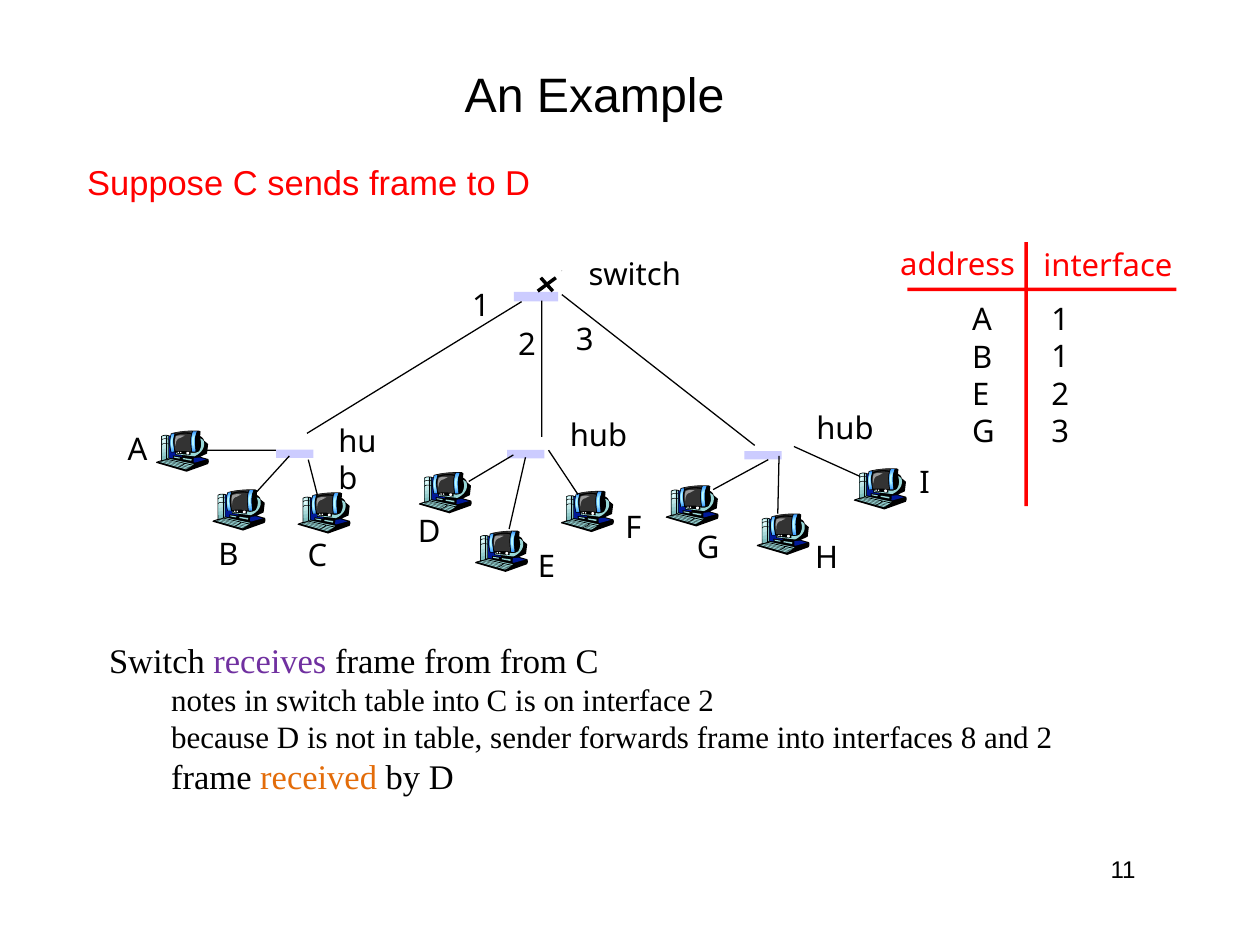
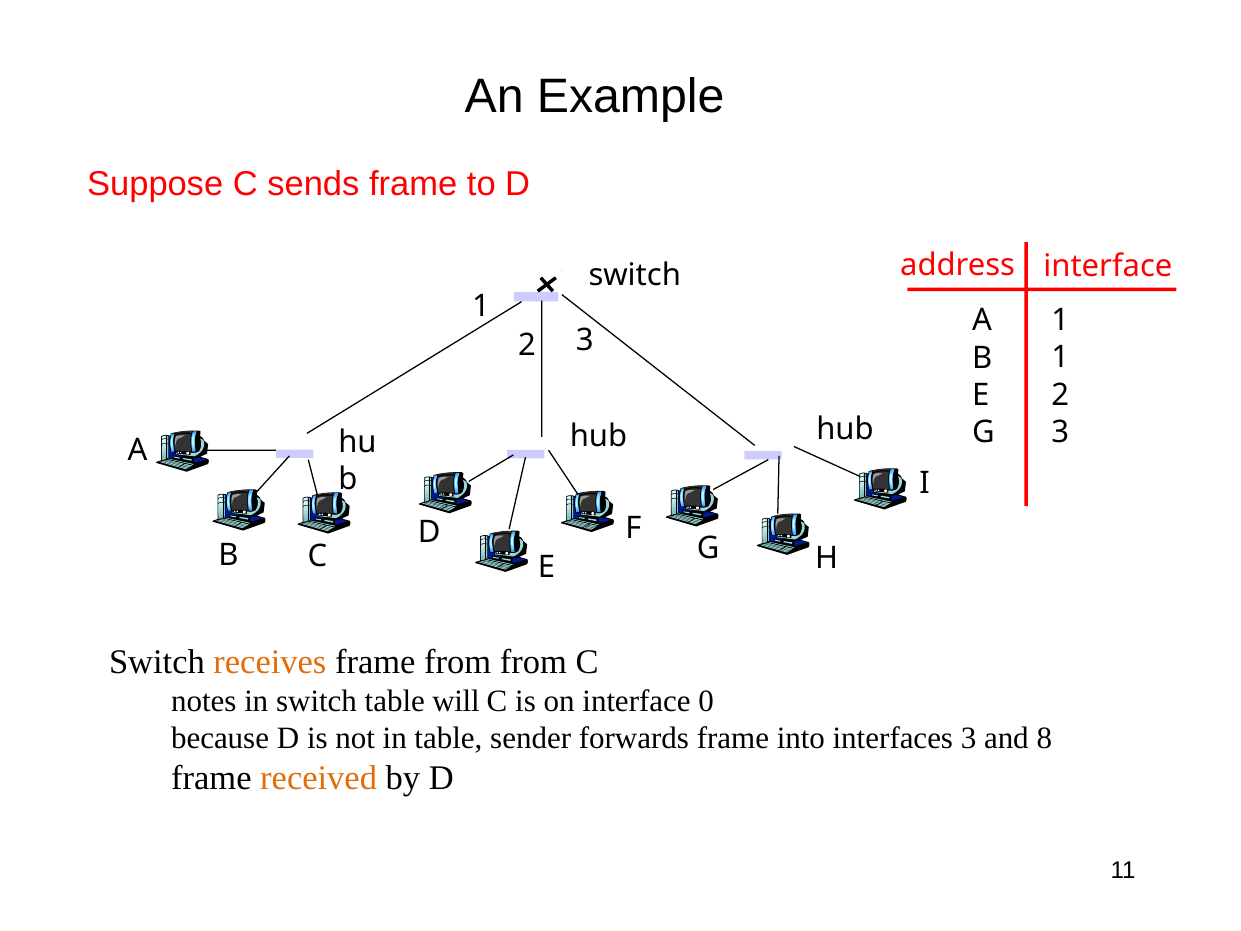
receives colour: purple -> orange
table into: into -> will
interface 2: 2 -> 0
interfaces 8: 8 -> 3
and 2: 2 -> 8
